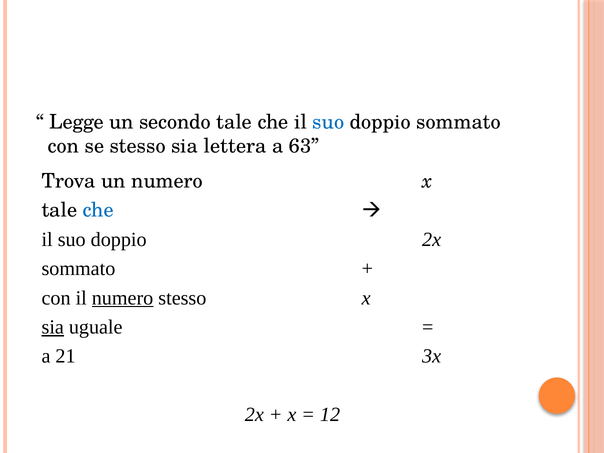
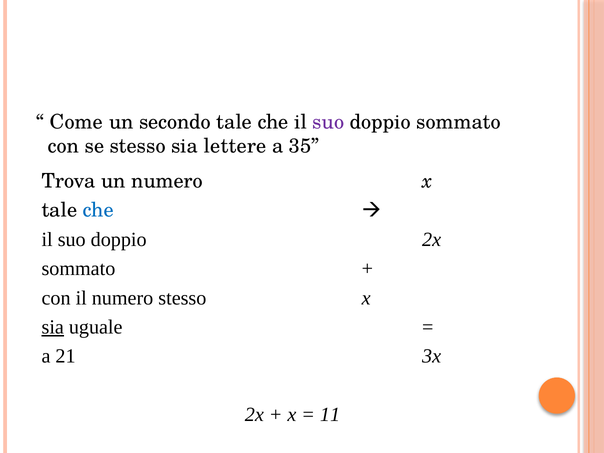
Legge: Legge -> Come
suo at (328, 122) colour: blue -> purple
lettera: lettera -> lettere
63: 63 -> 35
numero at (123, 298) underline: present -> none
12: 12 -> 11
